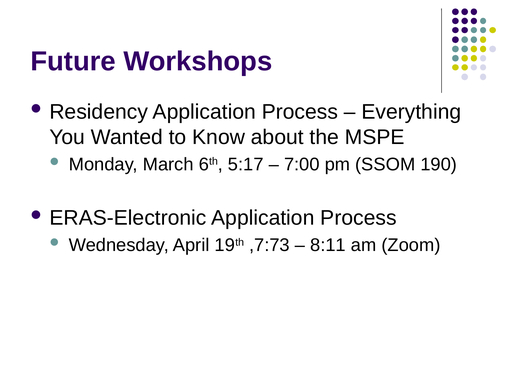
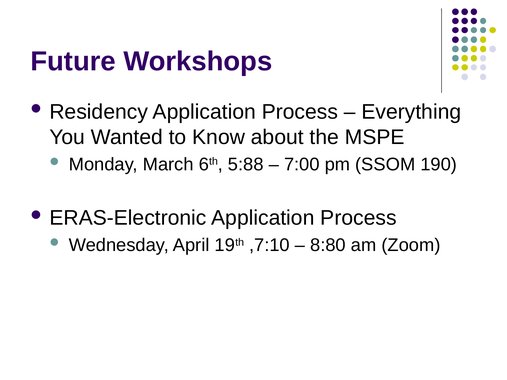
5:17: 5:17 -> 5:88
,7:73: ,7:73 -> ,7:10
8:11: 8:11 -> 8:80
